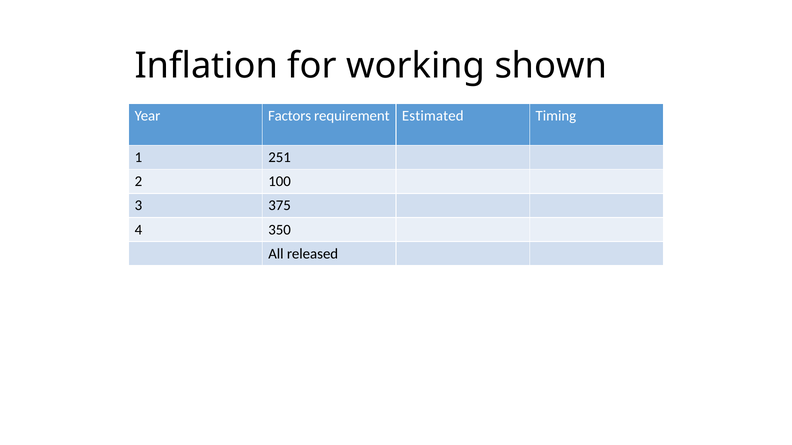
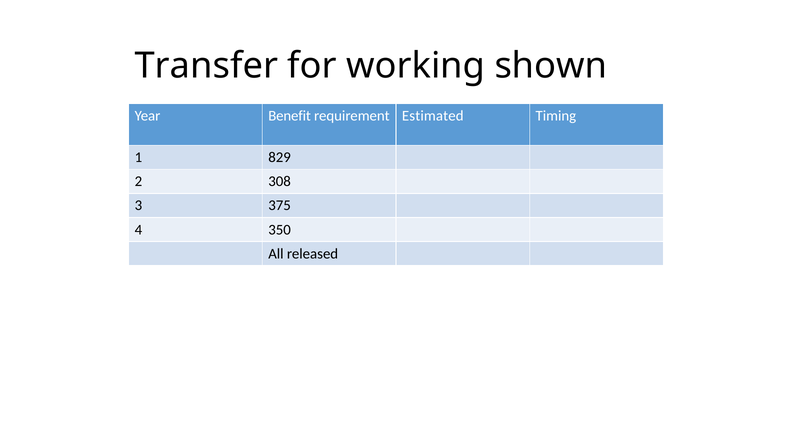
Inflation: Inflation -> Transfer
Factors: Factors -> Benefit
251: 251 -> 829
100: 100 -> 308
